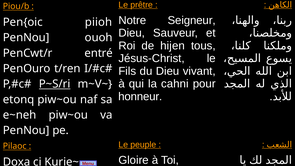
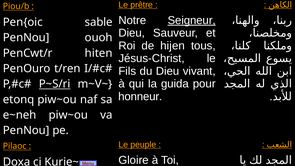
Seigneur at (192, 20) underline: none -> present
piioh: piioh -> sable
entré: entré -> hiten
cahni: cahni -> guida
